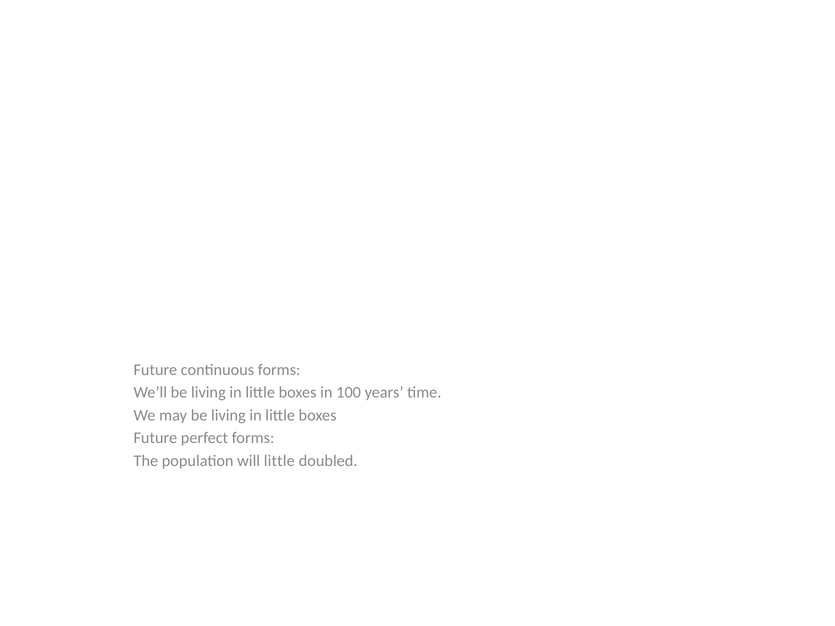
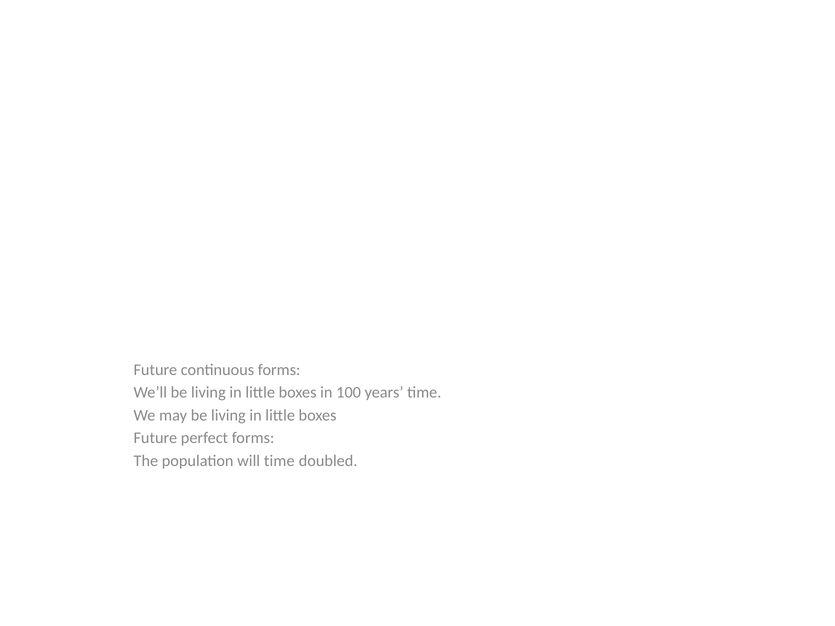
will little: little -> time
